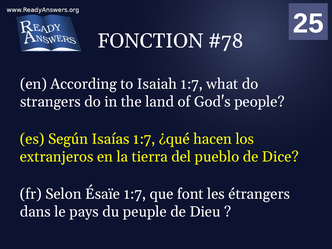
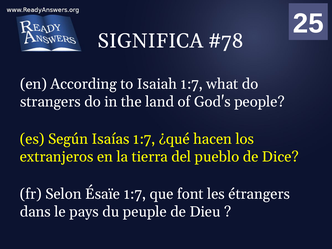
FONCTION: FONCTION -> SIGNIFICA
